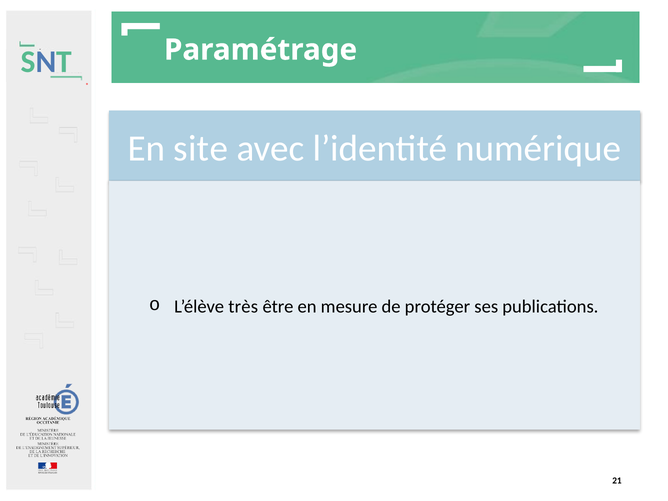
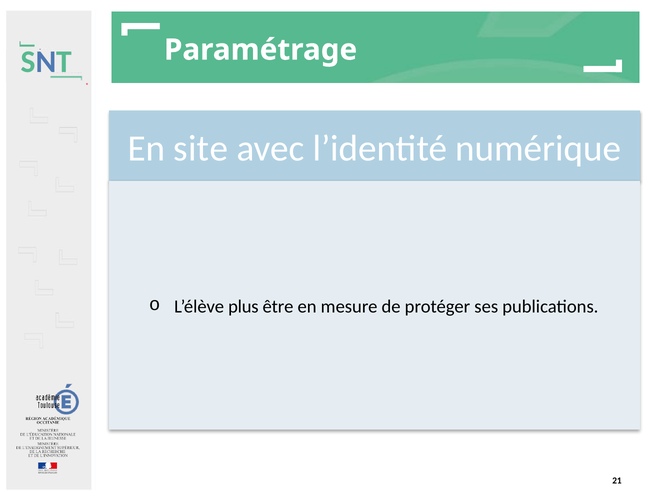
très: très -> plus
